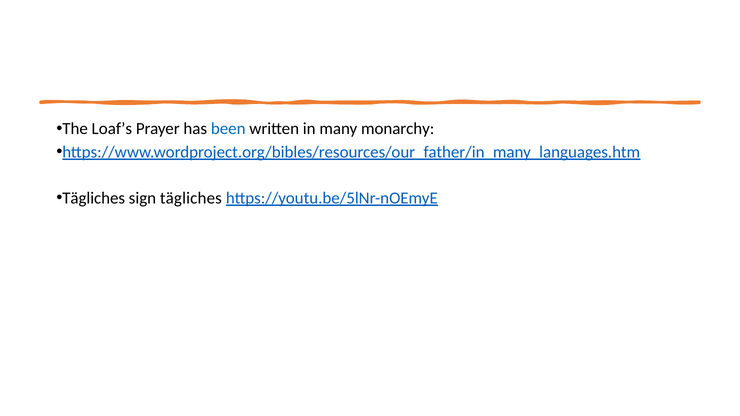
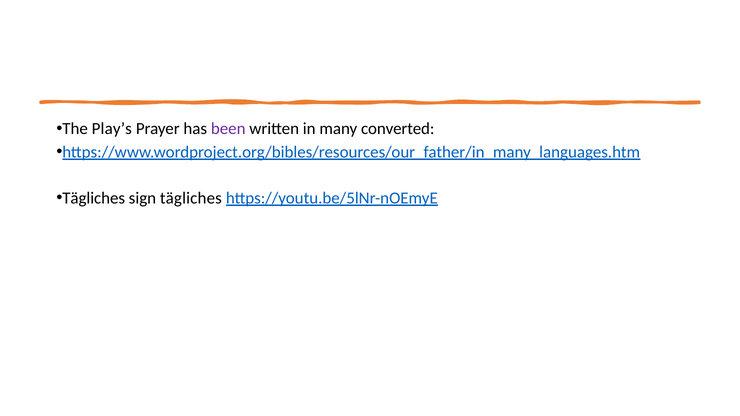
Loaf’s: Loaf’s -> Play’s
been colour: blue -> purple
monarchy: monarchy -> converted
